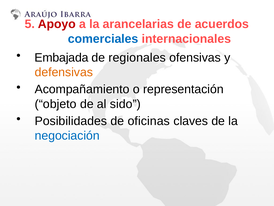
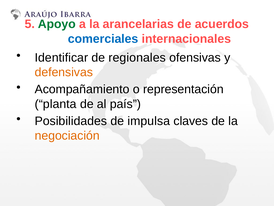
Apoyo colour: red -> green
Embajada: Embajada -> Identificar
objeto: objeto -> planta
sido: sido -> país
oficinas: oficinas -> impulsa
negociación colour: blue -> orange
